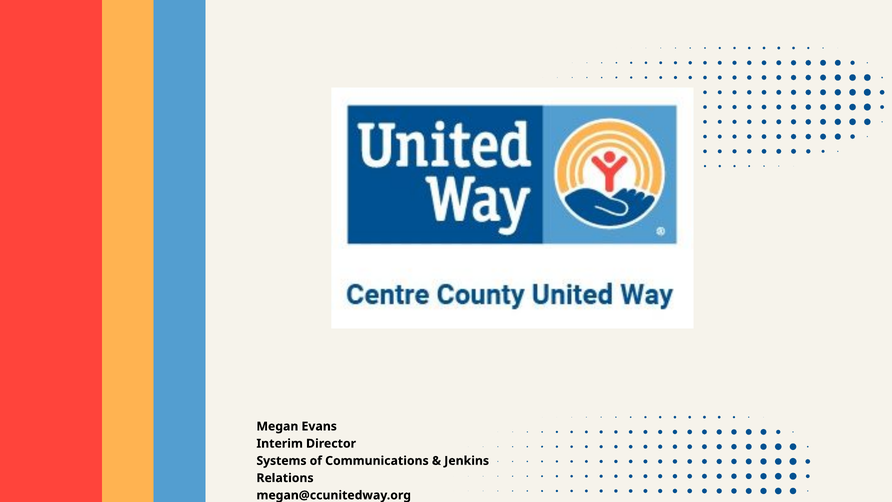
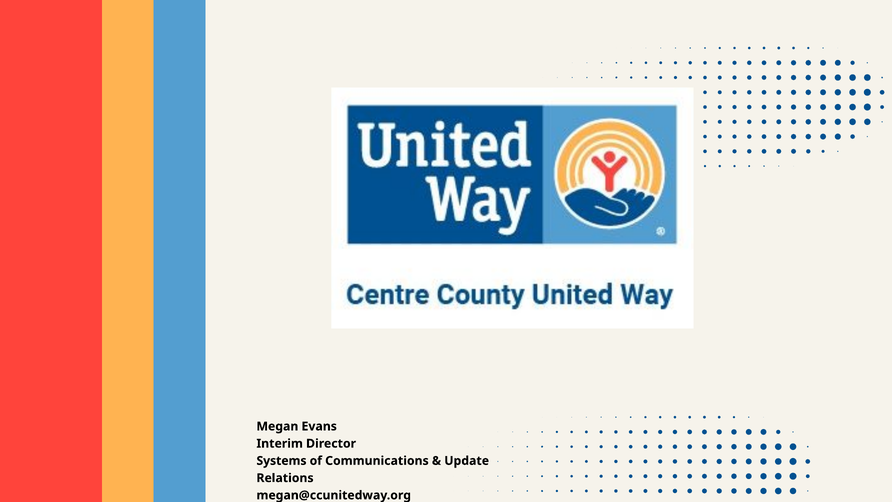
Jenkins: Jenkins -> Update
